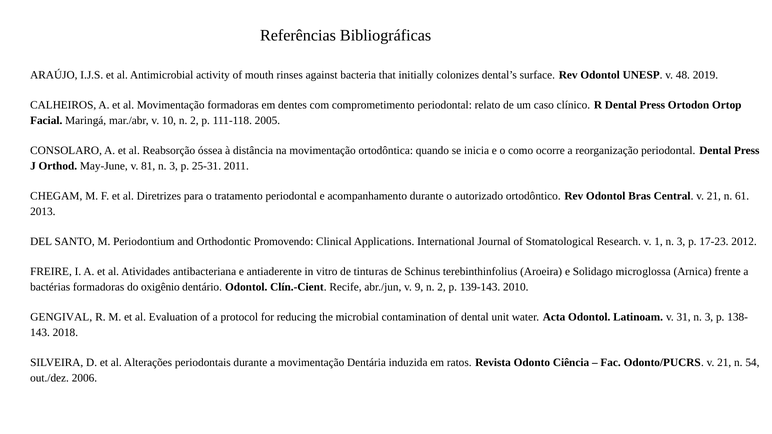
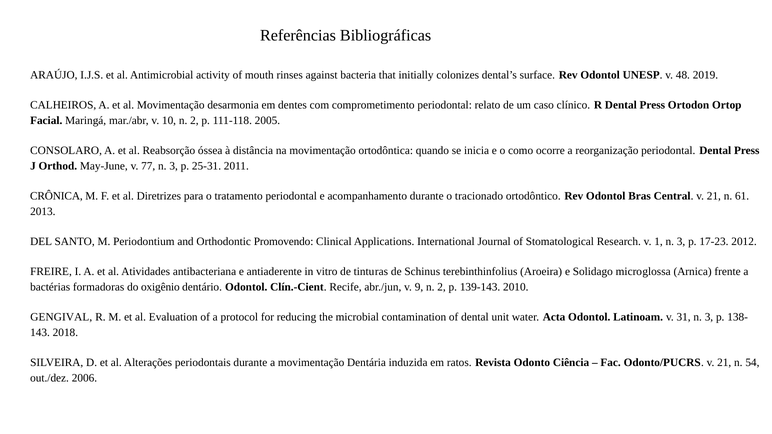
Movimentação formadoras: formadoras -> desarmonia
81: 81 -> 77
CHEGAM: CHEGAM -> CRÔNICA
autorizado: autorizado -> tracionado
